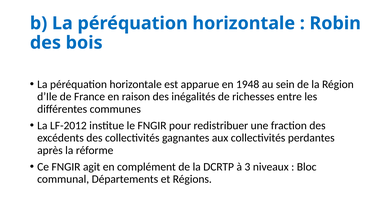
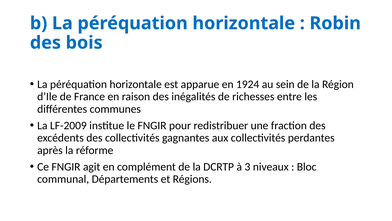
1948: 1948 -> 1924
LF-2012: LF-2012 -> LF-2009
